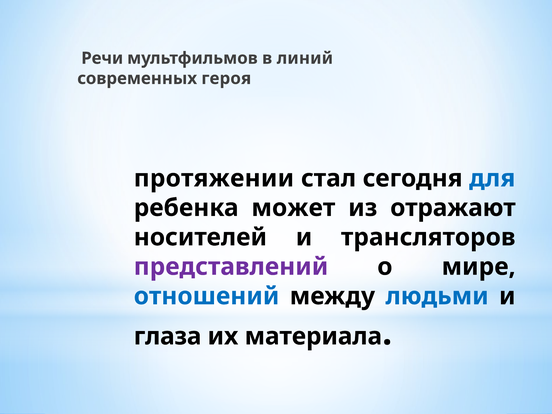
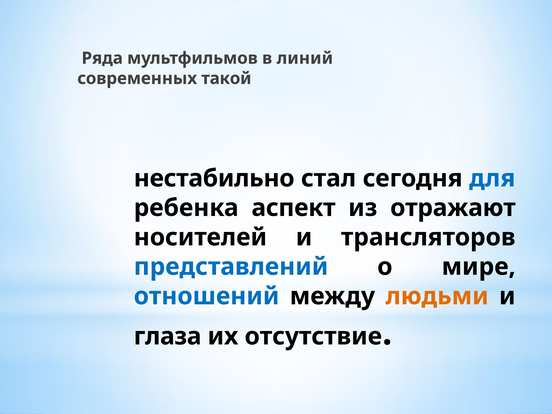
Речи: Речи -> Ряда
героя: героя -> такой
протяжении: протяжении -> нестабильно
может: может -> аспект
представлений colour: purple -> blue
людьми colour: blue -> orange
материала: материала -> отсутствие
